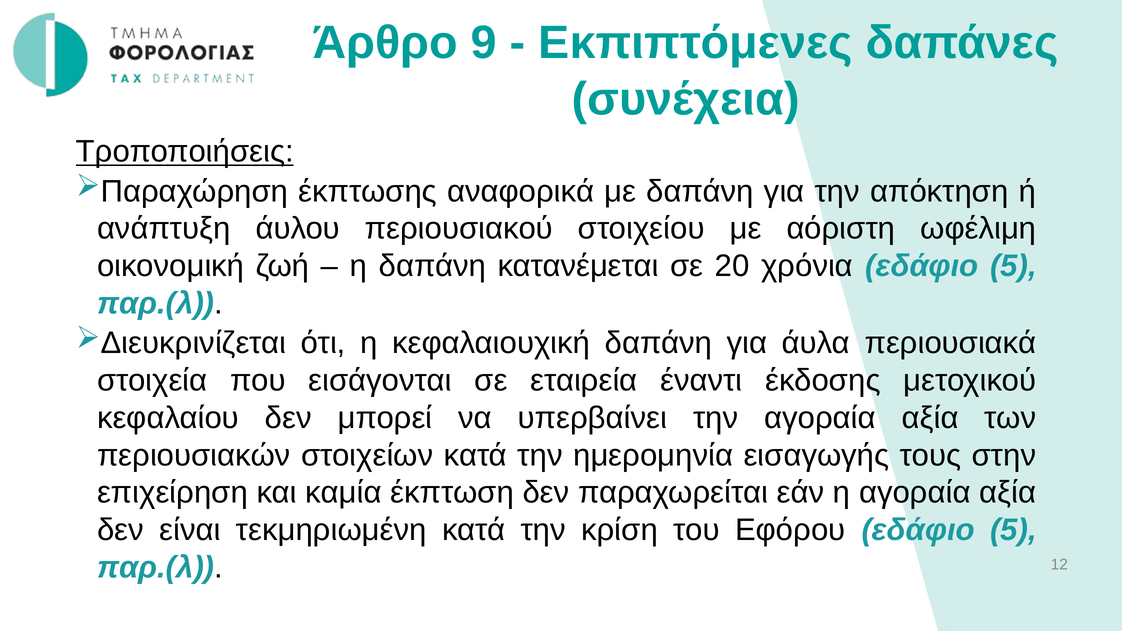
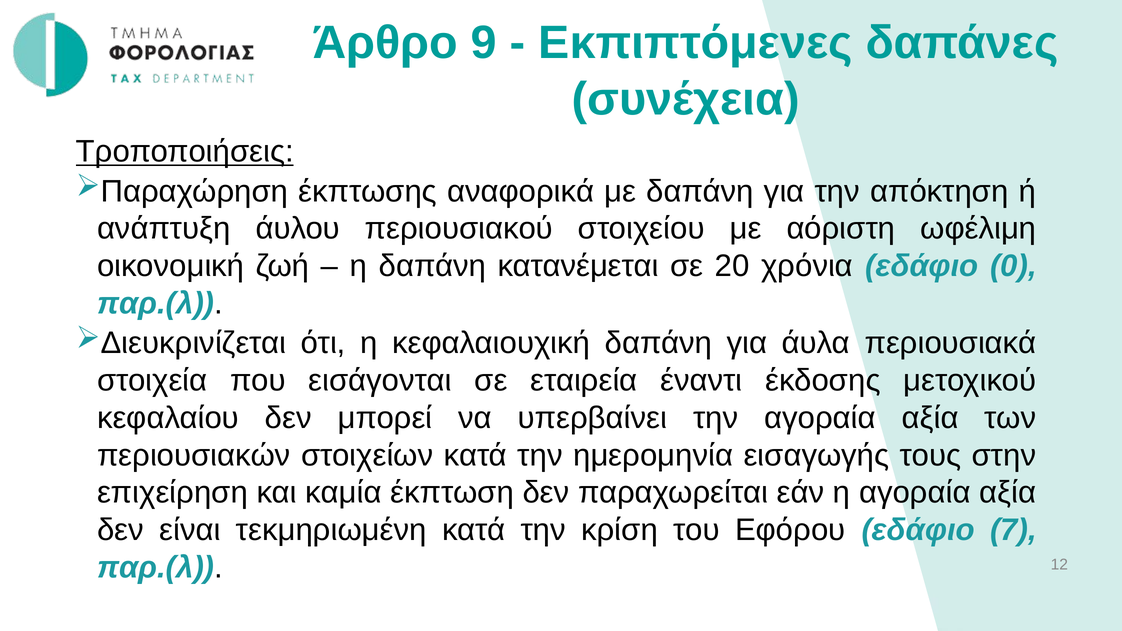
χρόνια εδάφιο 5: 5 -> 0
Εφόρου εδάφιο 5: 5 -> 7
